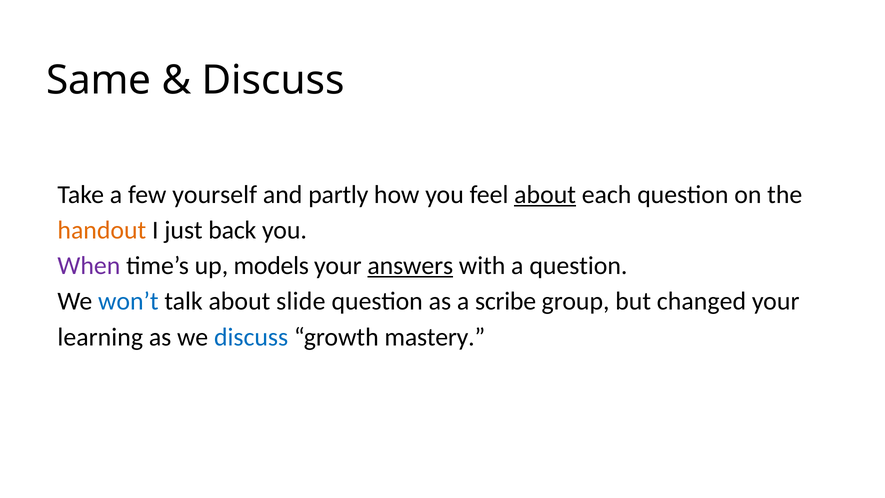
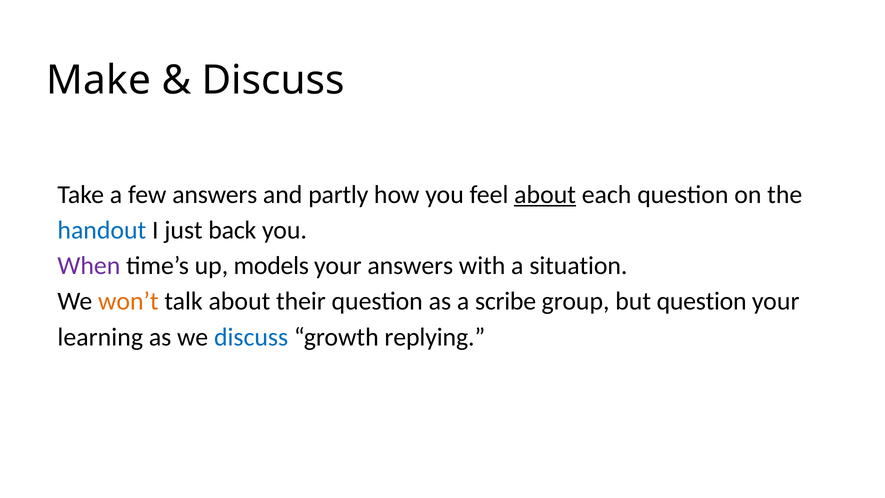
Same: Same -> Make
few yourself: yourself -> answers
handout colour: orange -> blue
answers at (410, 266) underline: present -> none
a question: question -> situation
won’t colour: blue -> orange
slide: slide -> their
but changed: changed -> question
mastery: mastery -> replying
